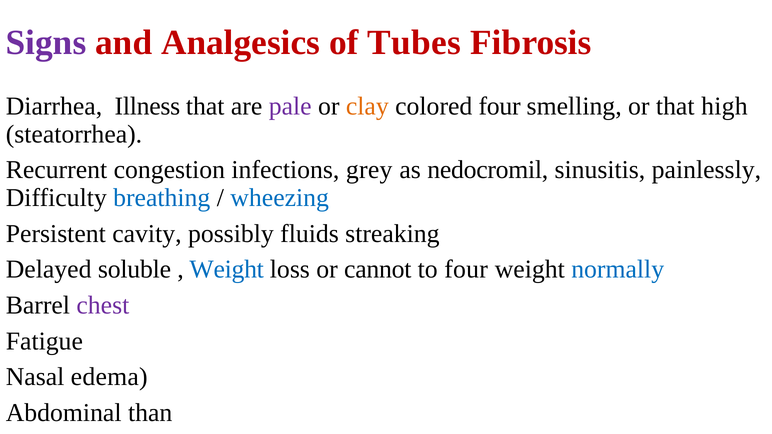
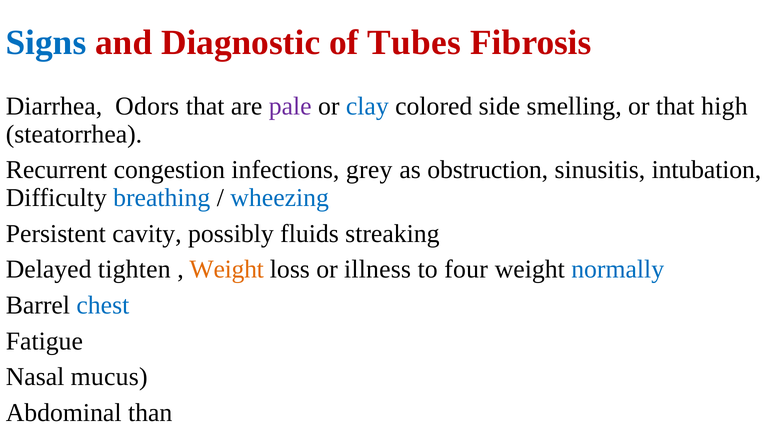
Signs colour: purple -> blue
Analgesics: Analgesics -> Diagnostic
Illness: Illness -> Odors
clay colour: orange -> blue
colored four: four -> side
nedocromil: nedocromil -> obstruction
painlessly: painlessly -> intubation
soluble: soluble -> tighten
Weight at (227, 270) colour: blue -> orange
cannot: cannot -> illness
chest colour: purple -> blue
edema: edema -> mucus
